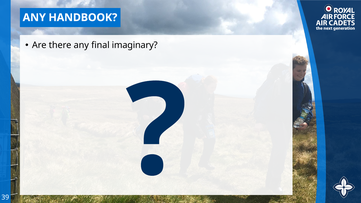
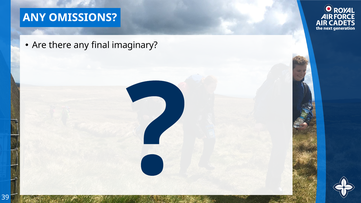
HANDBOOK: HANDBOOK -> OMISSIONS
